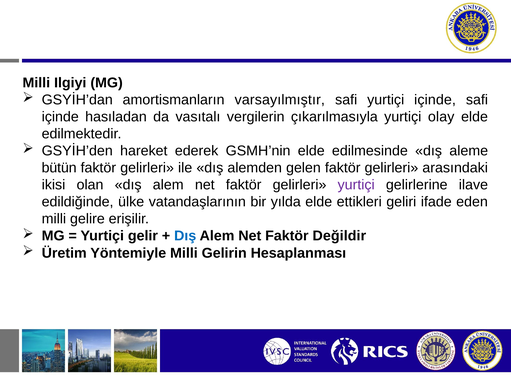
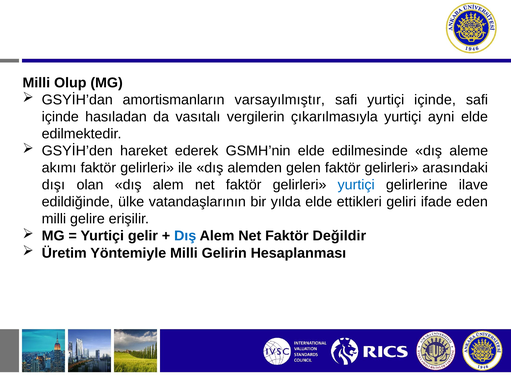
Ilgiyi: Ilgiyi -> Olup
olay: olay -> ayni
bütün: bütün -> akımı
ikisi: ikisi -> dışı
yurtiçi at (356, 185) colour: purple -> blue
